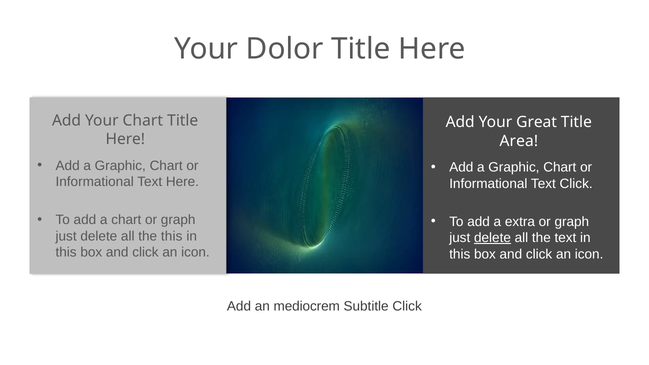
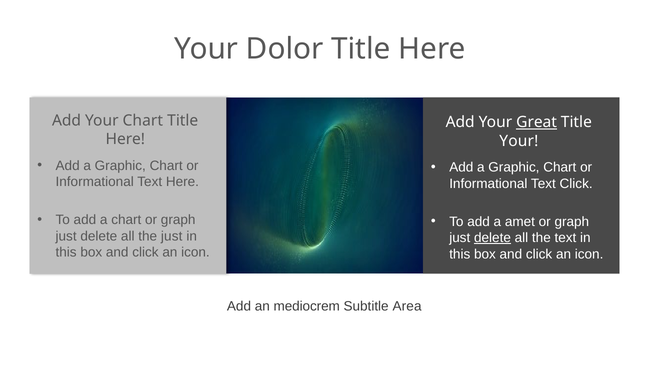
Great underline: none -> present
Area at (519, 141): Area -> Your
extra: extra -> amet
the this: this -> just
Subtitle Click: Click -> Area
